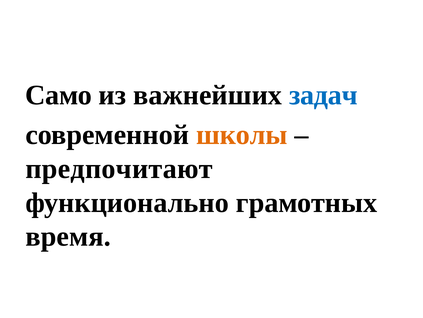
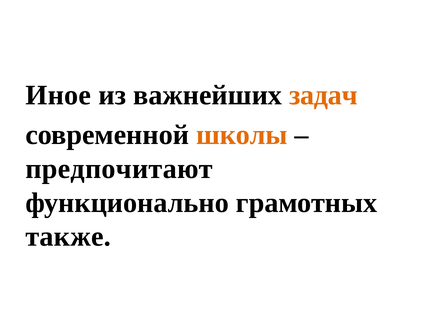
Само: Само -> Иное
задач colour: blue -> orange
время: время -> также
